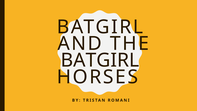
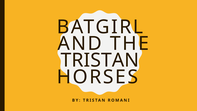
BATGIRL at (100, 60): BATGIRL -> TRISTAN
